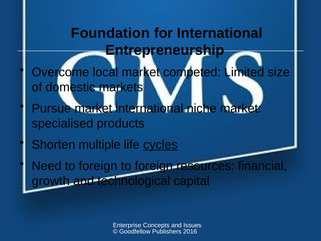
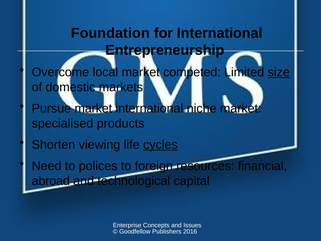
size underline: none -> present
multiple: multiple -> viewing
Need to foreign: foreign -> polices
growth: growth -> abroad
